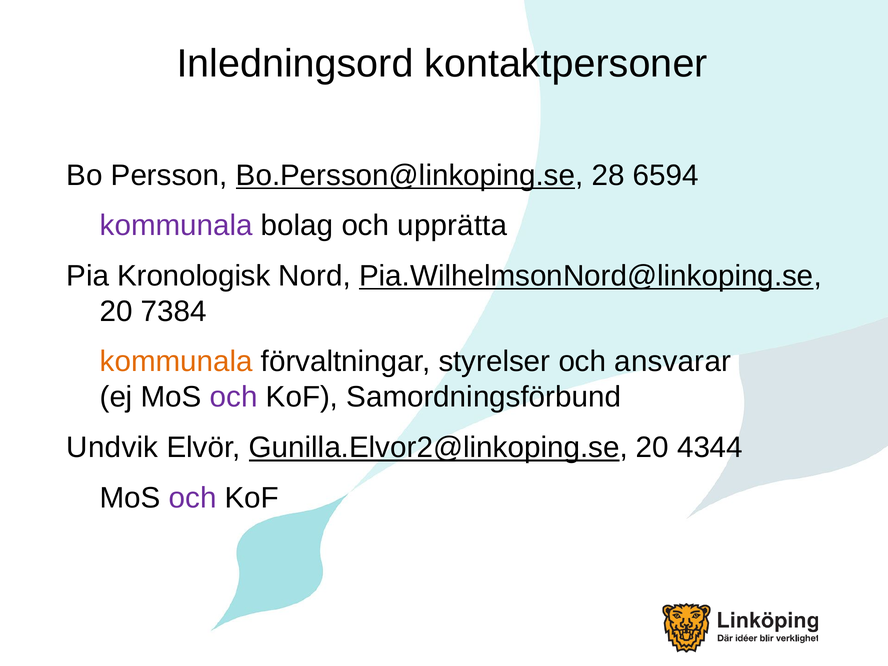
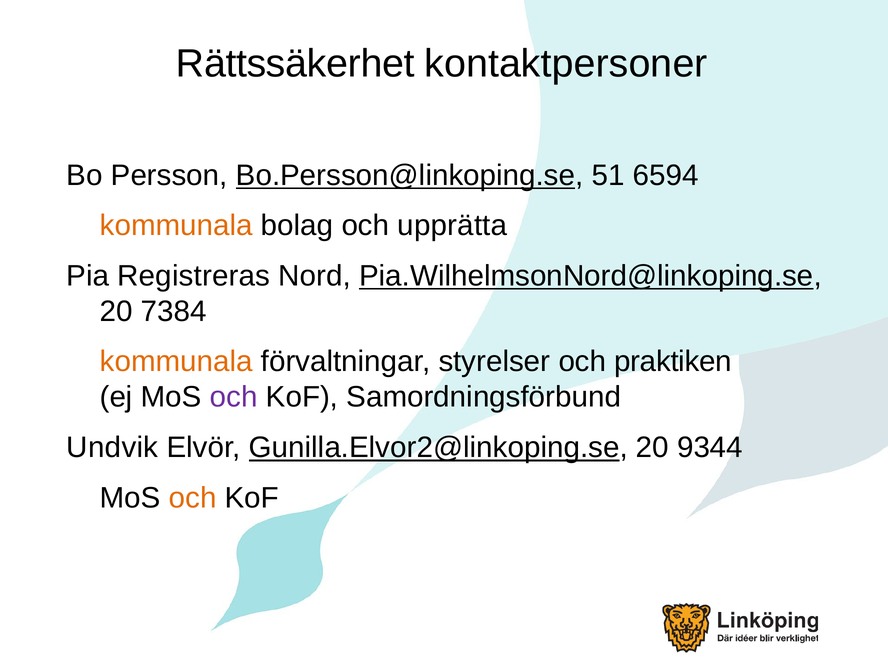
Inledningsord: Inledningsord -> Rättssäkerhet
28: 28 -> 51
kommunala at (176, 226) colour: purple -> orange
Kronologisk: Kronologisk -> Registreras
ansvarar: ansvarar -> praktiken
4344: 4344 -> 9344
och at (193, 498) colour: purple -> orange
